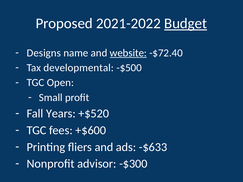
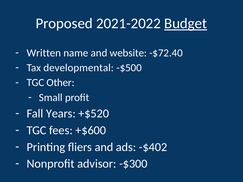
Designs: Designs -> Written
website underline: present -> none
Open: Open -> Other
-$633: -$633 -> -$402
